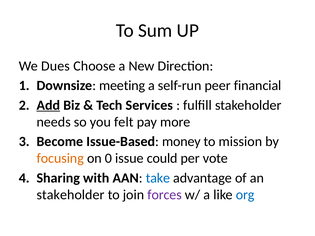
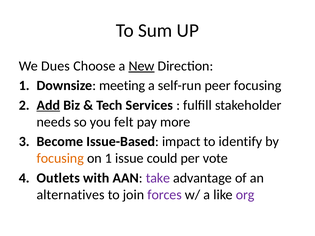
New underline: none -> present
peer financial: financial -> focusing
money: money -> impact
mission: mission -> identify
on 0: 0 -> 1
Sharing: Sharing -> Outlets
take colour: blue -> purple
stakeholder at (71, 195): stakeholder -> alternatives
org colour: blue -> purple
